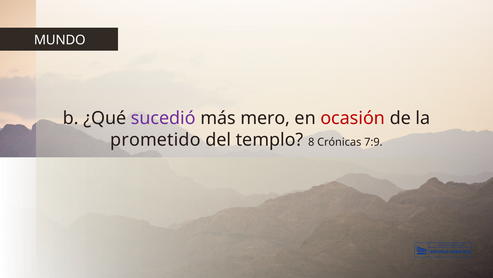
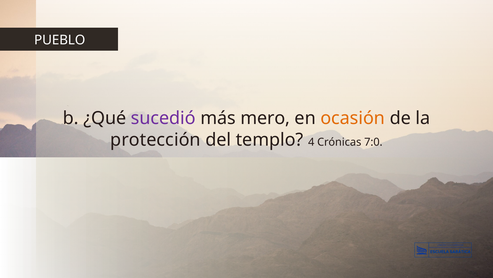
MUNDO: MUNDO -> PUEBLO
ocasión colour: red -> orange
prometido: prometido -> protección
8: 8 -> 4
7:9: 7:9 -> 7:0
